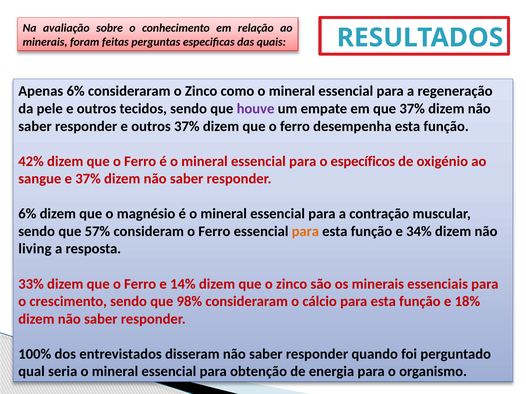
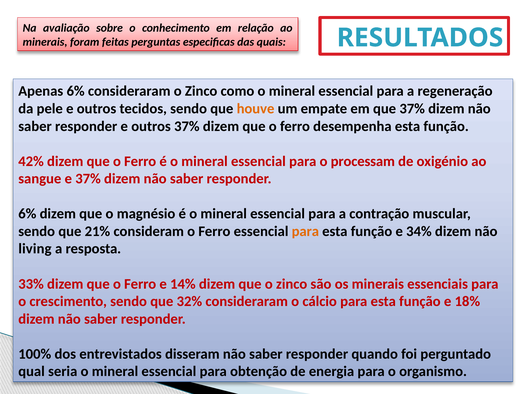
houve colour: purple -> orange
específicos: específicos -> processam
57%: 57% -> 21%
98%: 98% -> 32%
